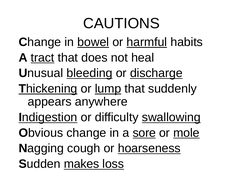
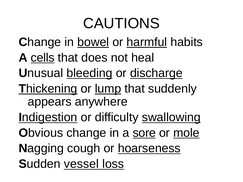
tract: tract -> cells
makes: makes -> vessel
